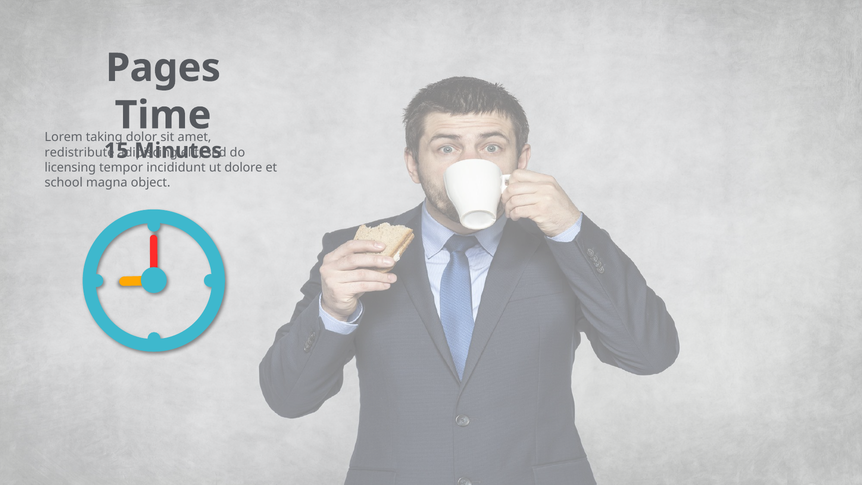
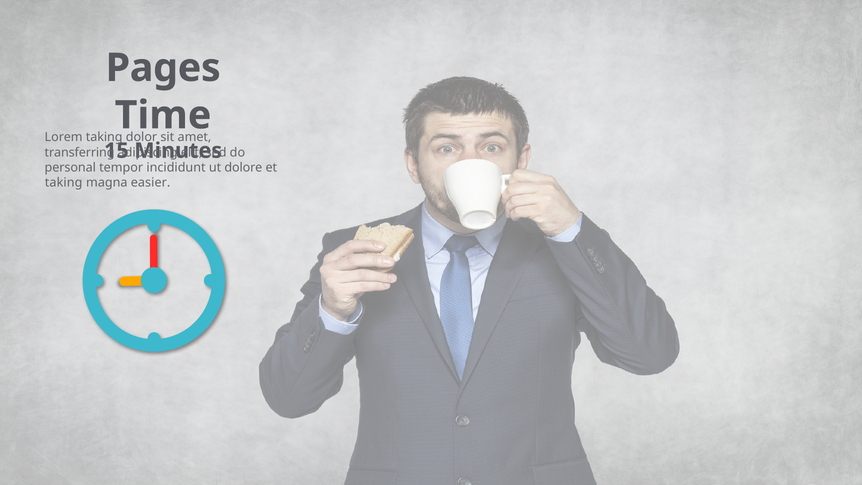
redistribute: redistribute -> transferring
licensing: licensing -> personal
school at (64, 183): school -> taking
object: object -> easier
